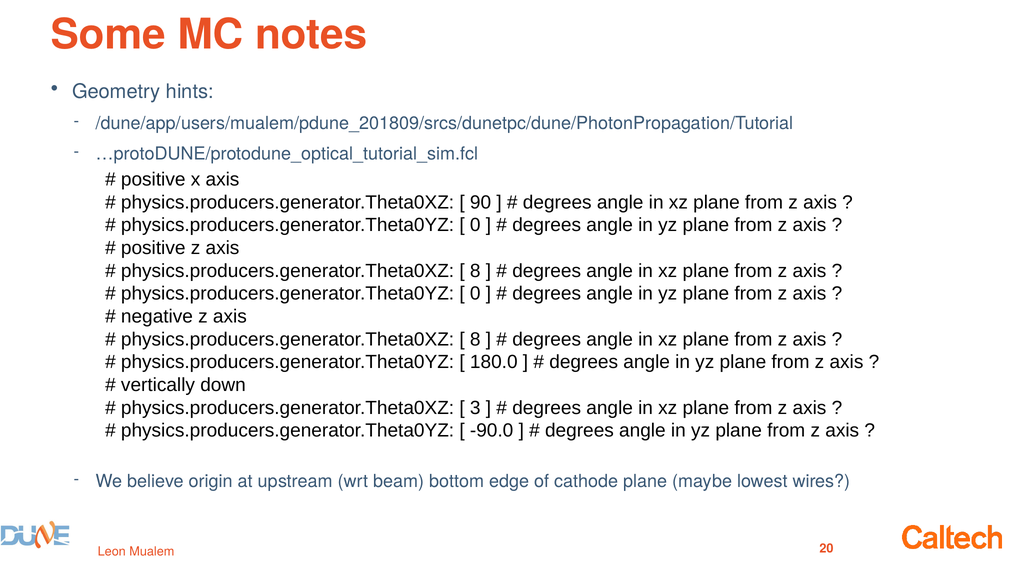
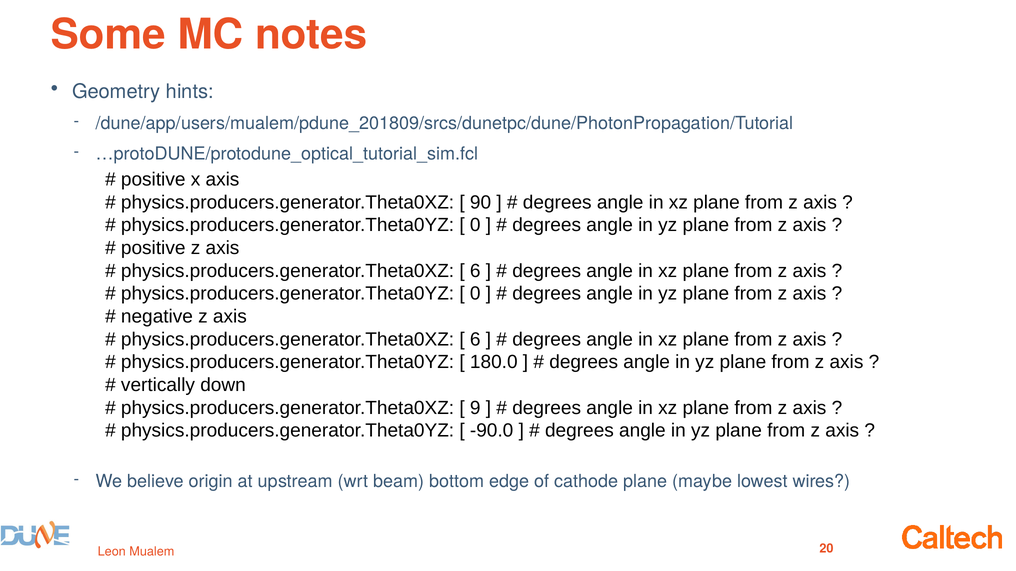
8 at (475, 271): 8 -> 6
8 at (475, 340): 8 -> 6
3: 3 -> 9
